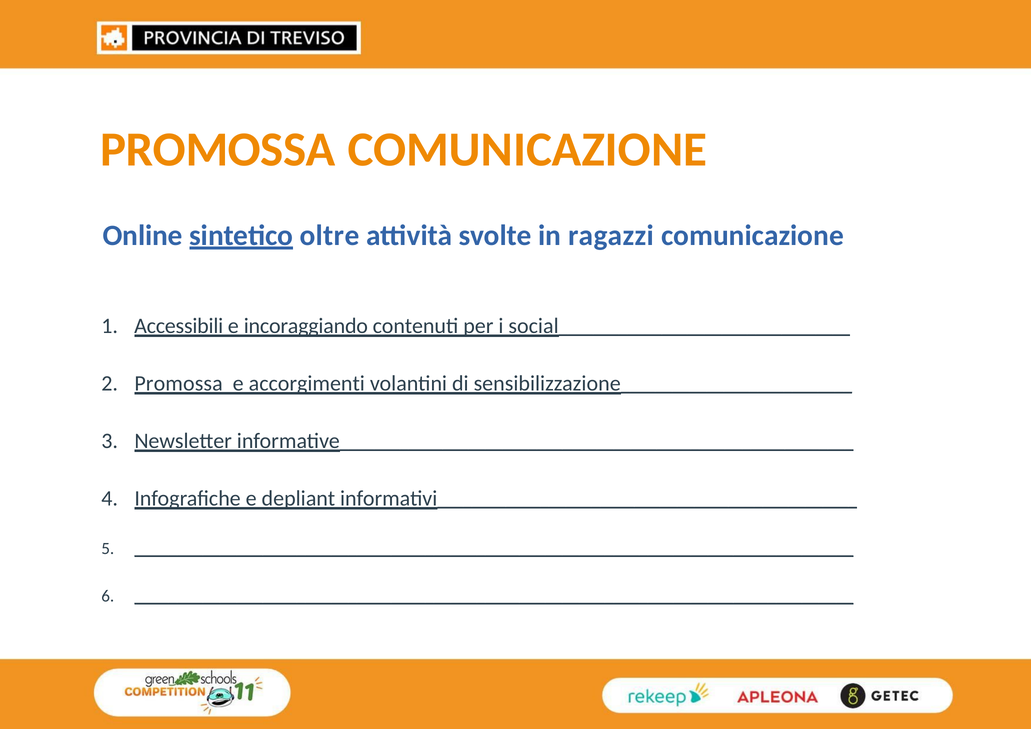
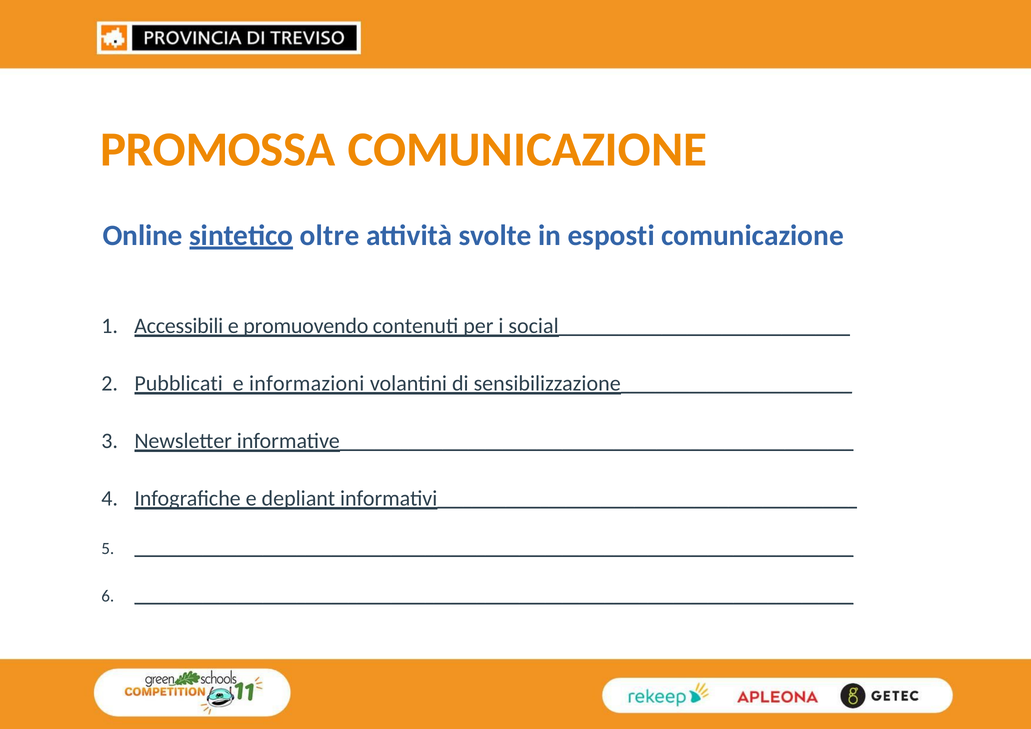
ragazzi: ragazzi -> esposti
incoraggiando: incoraggiando -> promuovendo
Promossa at (179, 384): Promossa -> Pubblicati
accorgimenti: accorgimenti -> informazioni
